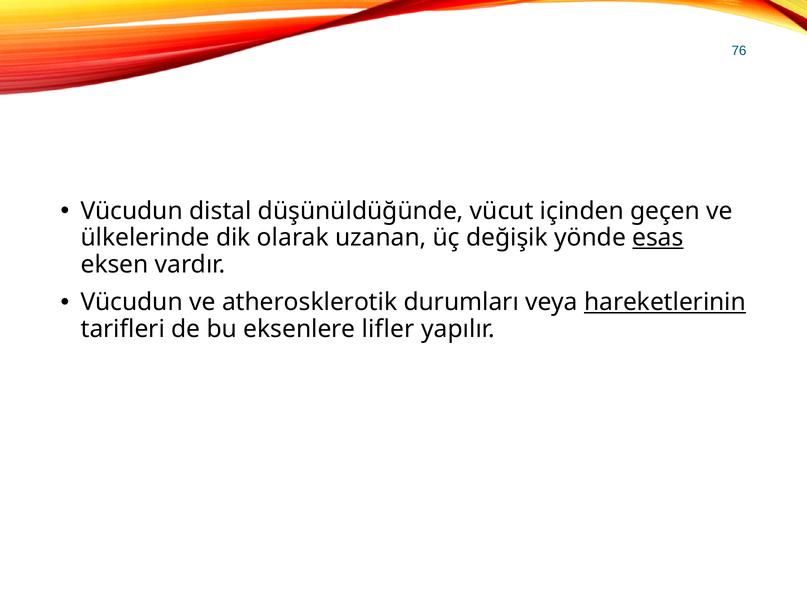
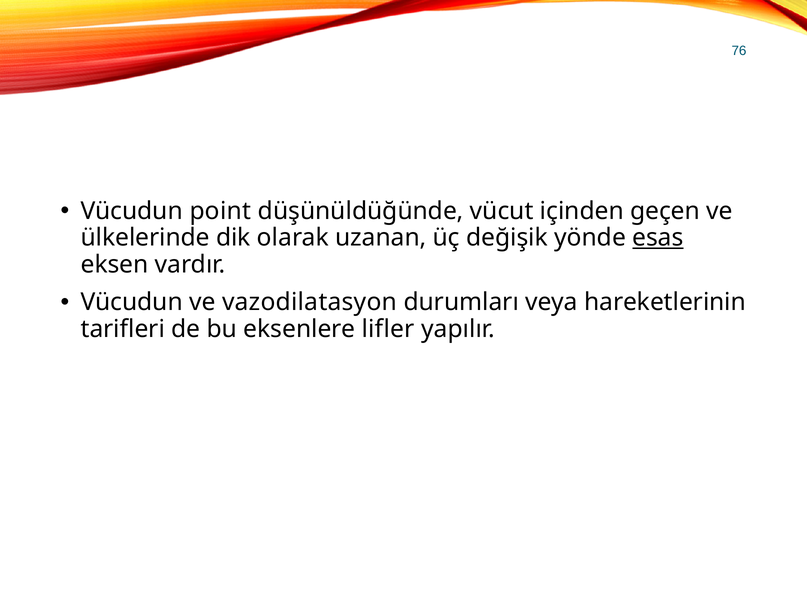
distal: distal -> point
atherosklerotik: atherosklerotik -> vazodilatasyon
hareketlerinin underline: present -> none
